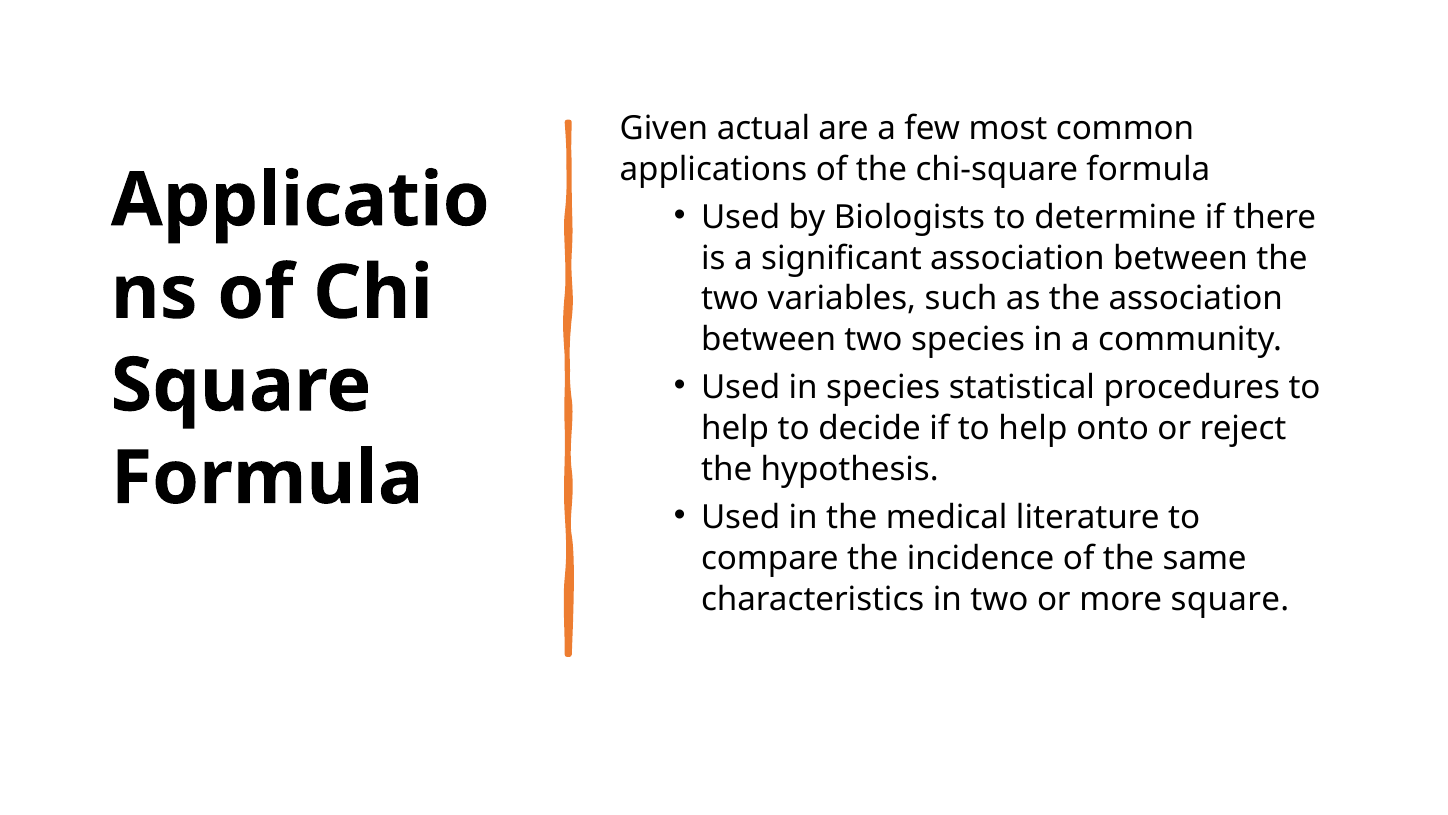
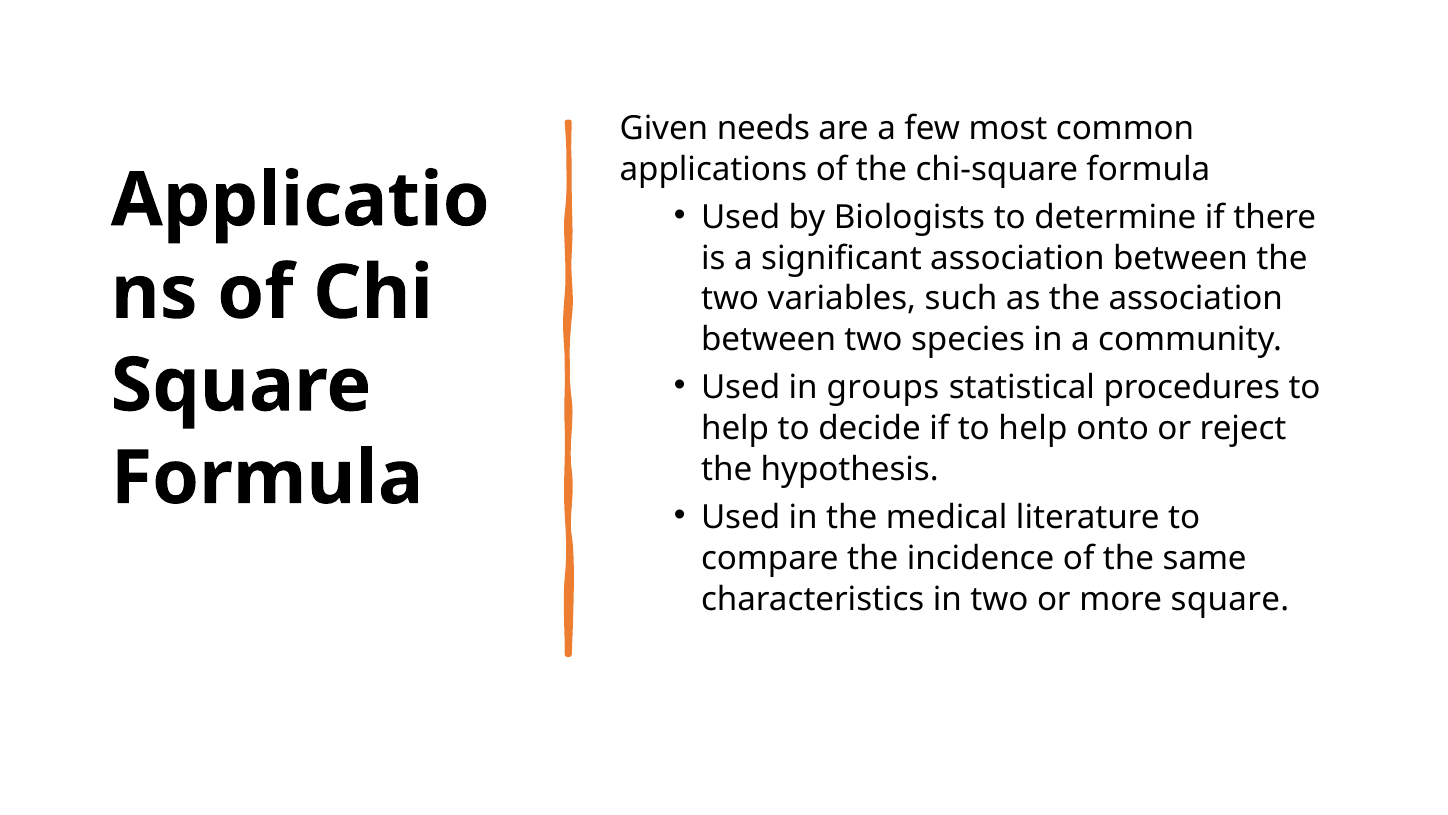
actual: actual -> needs
in species: species -> groups
